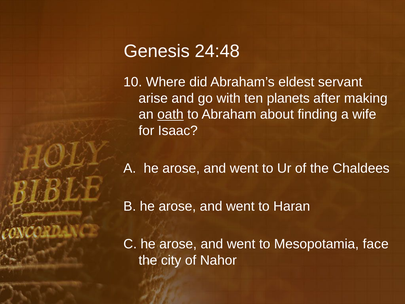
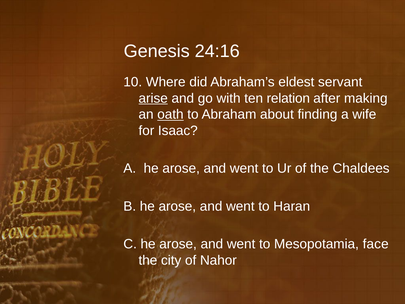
24:48: 24:48 -> 24:16
arise underline: none -> present
planets: planets -> relation
